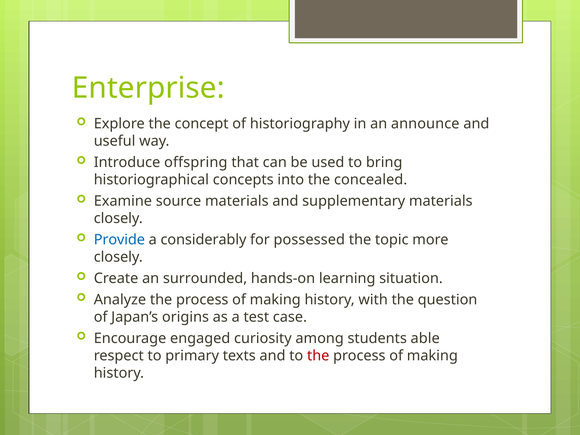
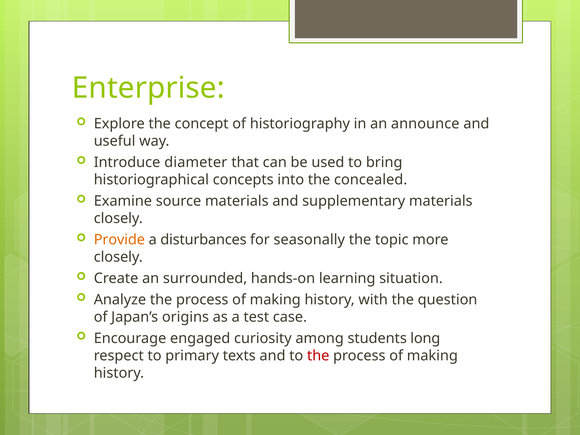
offspring: offspring -> diameter
Provide colour: blue -> orange
considerably: considerably -> disturbances
possessed: possessed -> seasonally
able: able -> long
